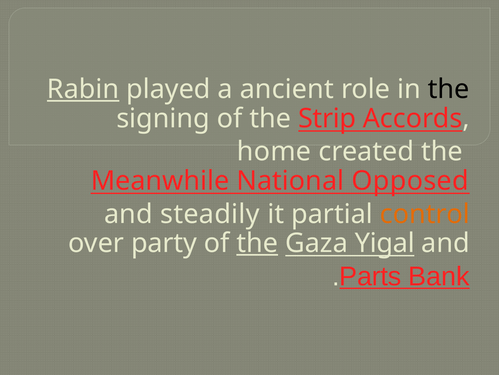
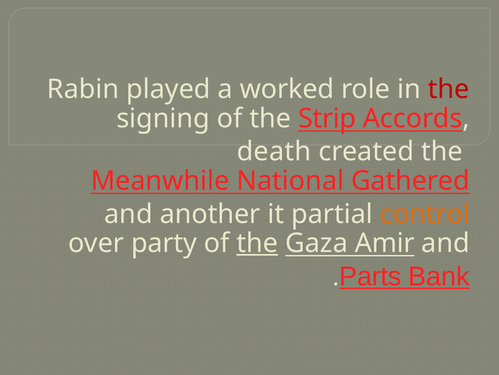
Rabin underline: present -> none
ancient: ancient -> worked
the at (449, 89) colour: black -> red
home: home -> death
Opposed: Opposed -> Gathered
steadily: steadily -> another
Yigal: Yigal -> Amir
